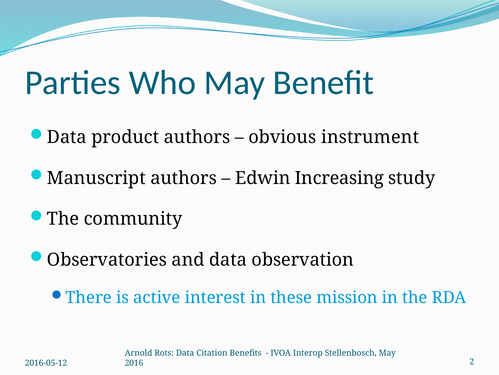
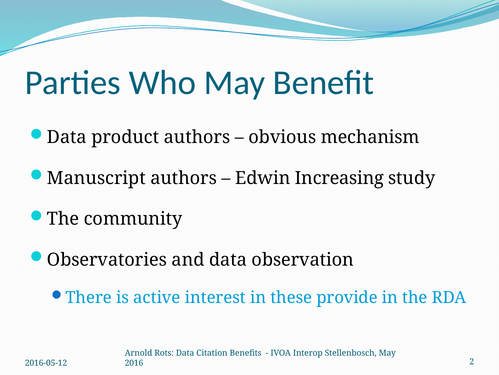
instrument: instrument -> mechanism
mission: mission -> provide
